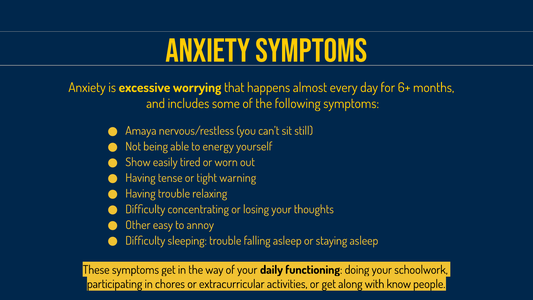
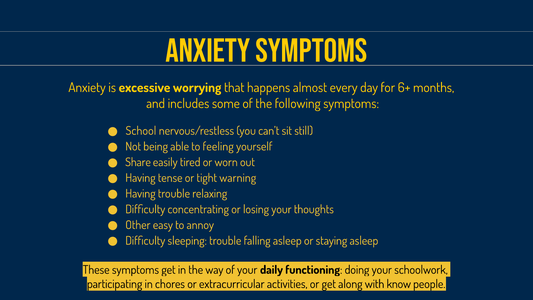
Amaya: Amaya -> School
energy: energy -> feeling
Show: Show -> Share
